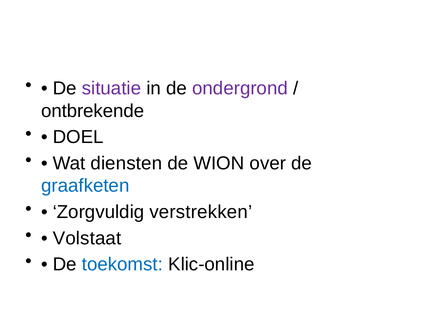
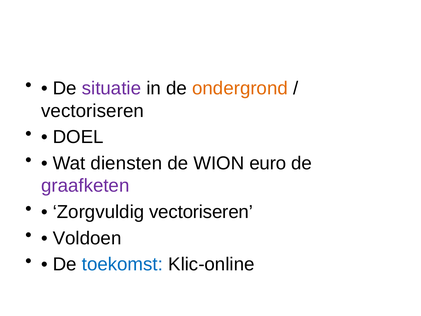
ondergrond colour: purple -> orange
ontbrekende at (93, 111): ontbrekende -> vectoriseren
over: over -> euro
graafketen colour: blue -> purple
Zorgvuldig verstrekken: verstrekken -> vectoriseren
Volstaat: Volstaat -> Voldoen
